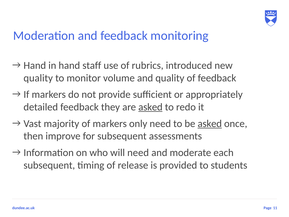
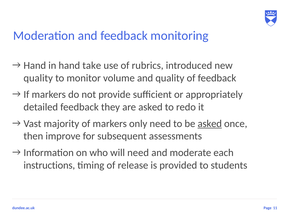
staff: staff -> take
asked at (150, 107) underline: present -> none
subsequent at (49, 165): subsequent -> instructions
